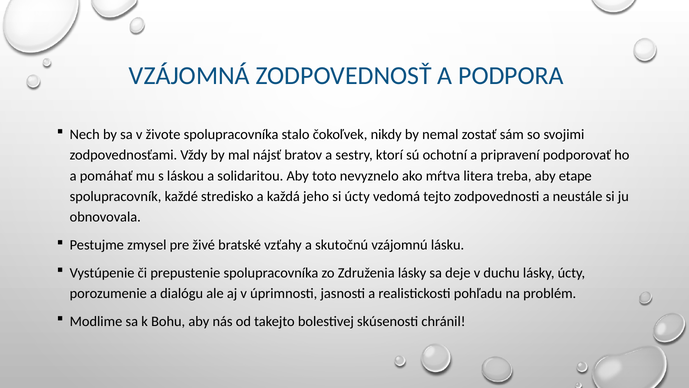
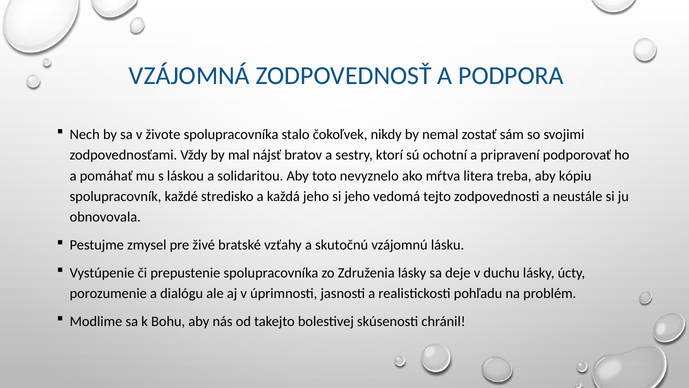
etape: etape -> kópiu
si úcty: úcty -> jeho
